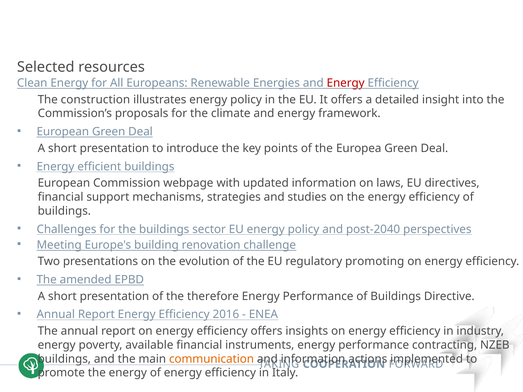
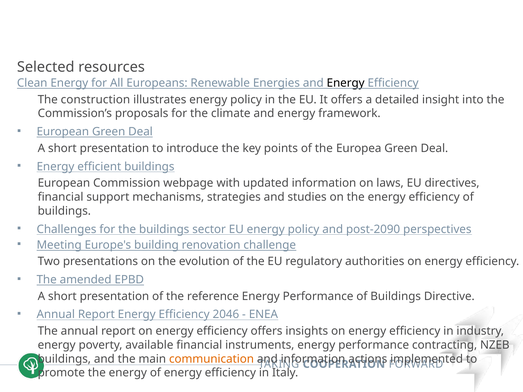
Energy at (346, 83) colour: red -> black
post-2040: post-2040 -> post-2090
promoting: promoting -> authorities
therefore: therefore -> reference
2016: 2016 -> 2046
